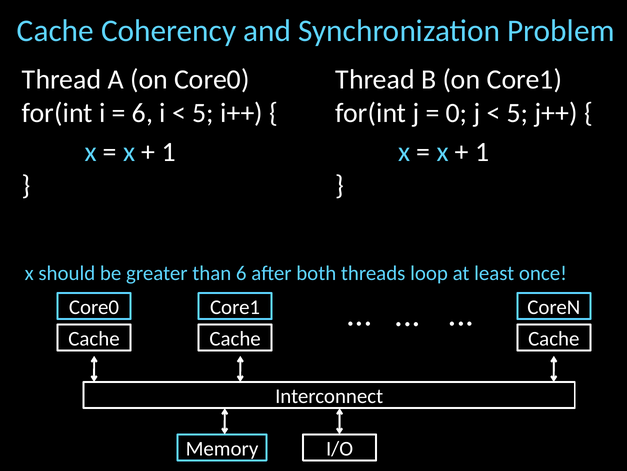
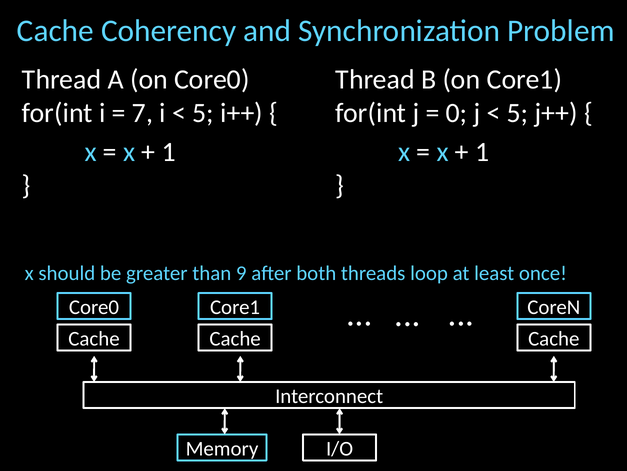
6 at (142, 113): 6 -> 7
than 6: 6 -> 9
